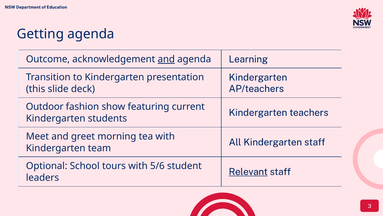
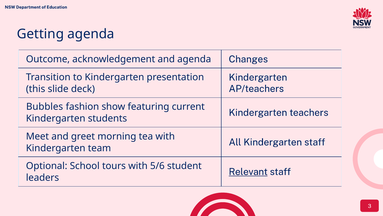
and at (166, 59) underline: present -> none
Learning: Learning -> Changes
Outdoor: Outdoor -> Bubbles
